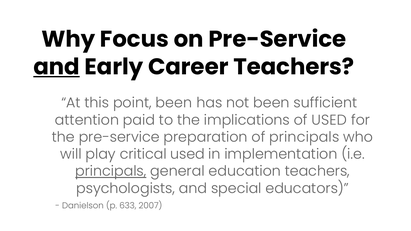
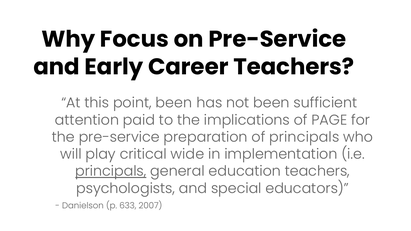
and at (57, 67) underline: present -> none
of USED: USED -> PAGE
critical used: used -> wide
